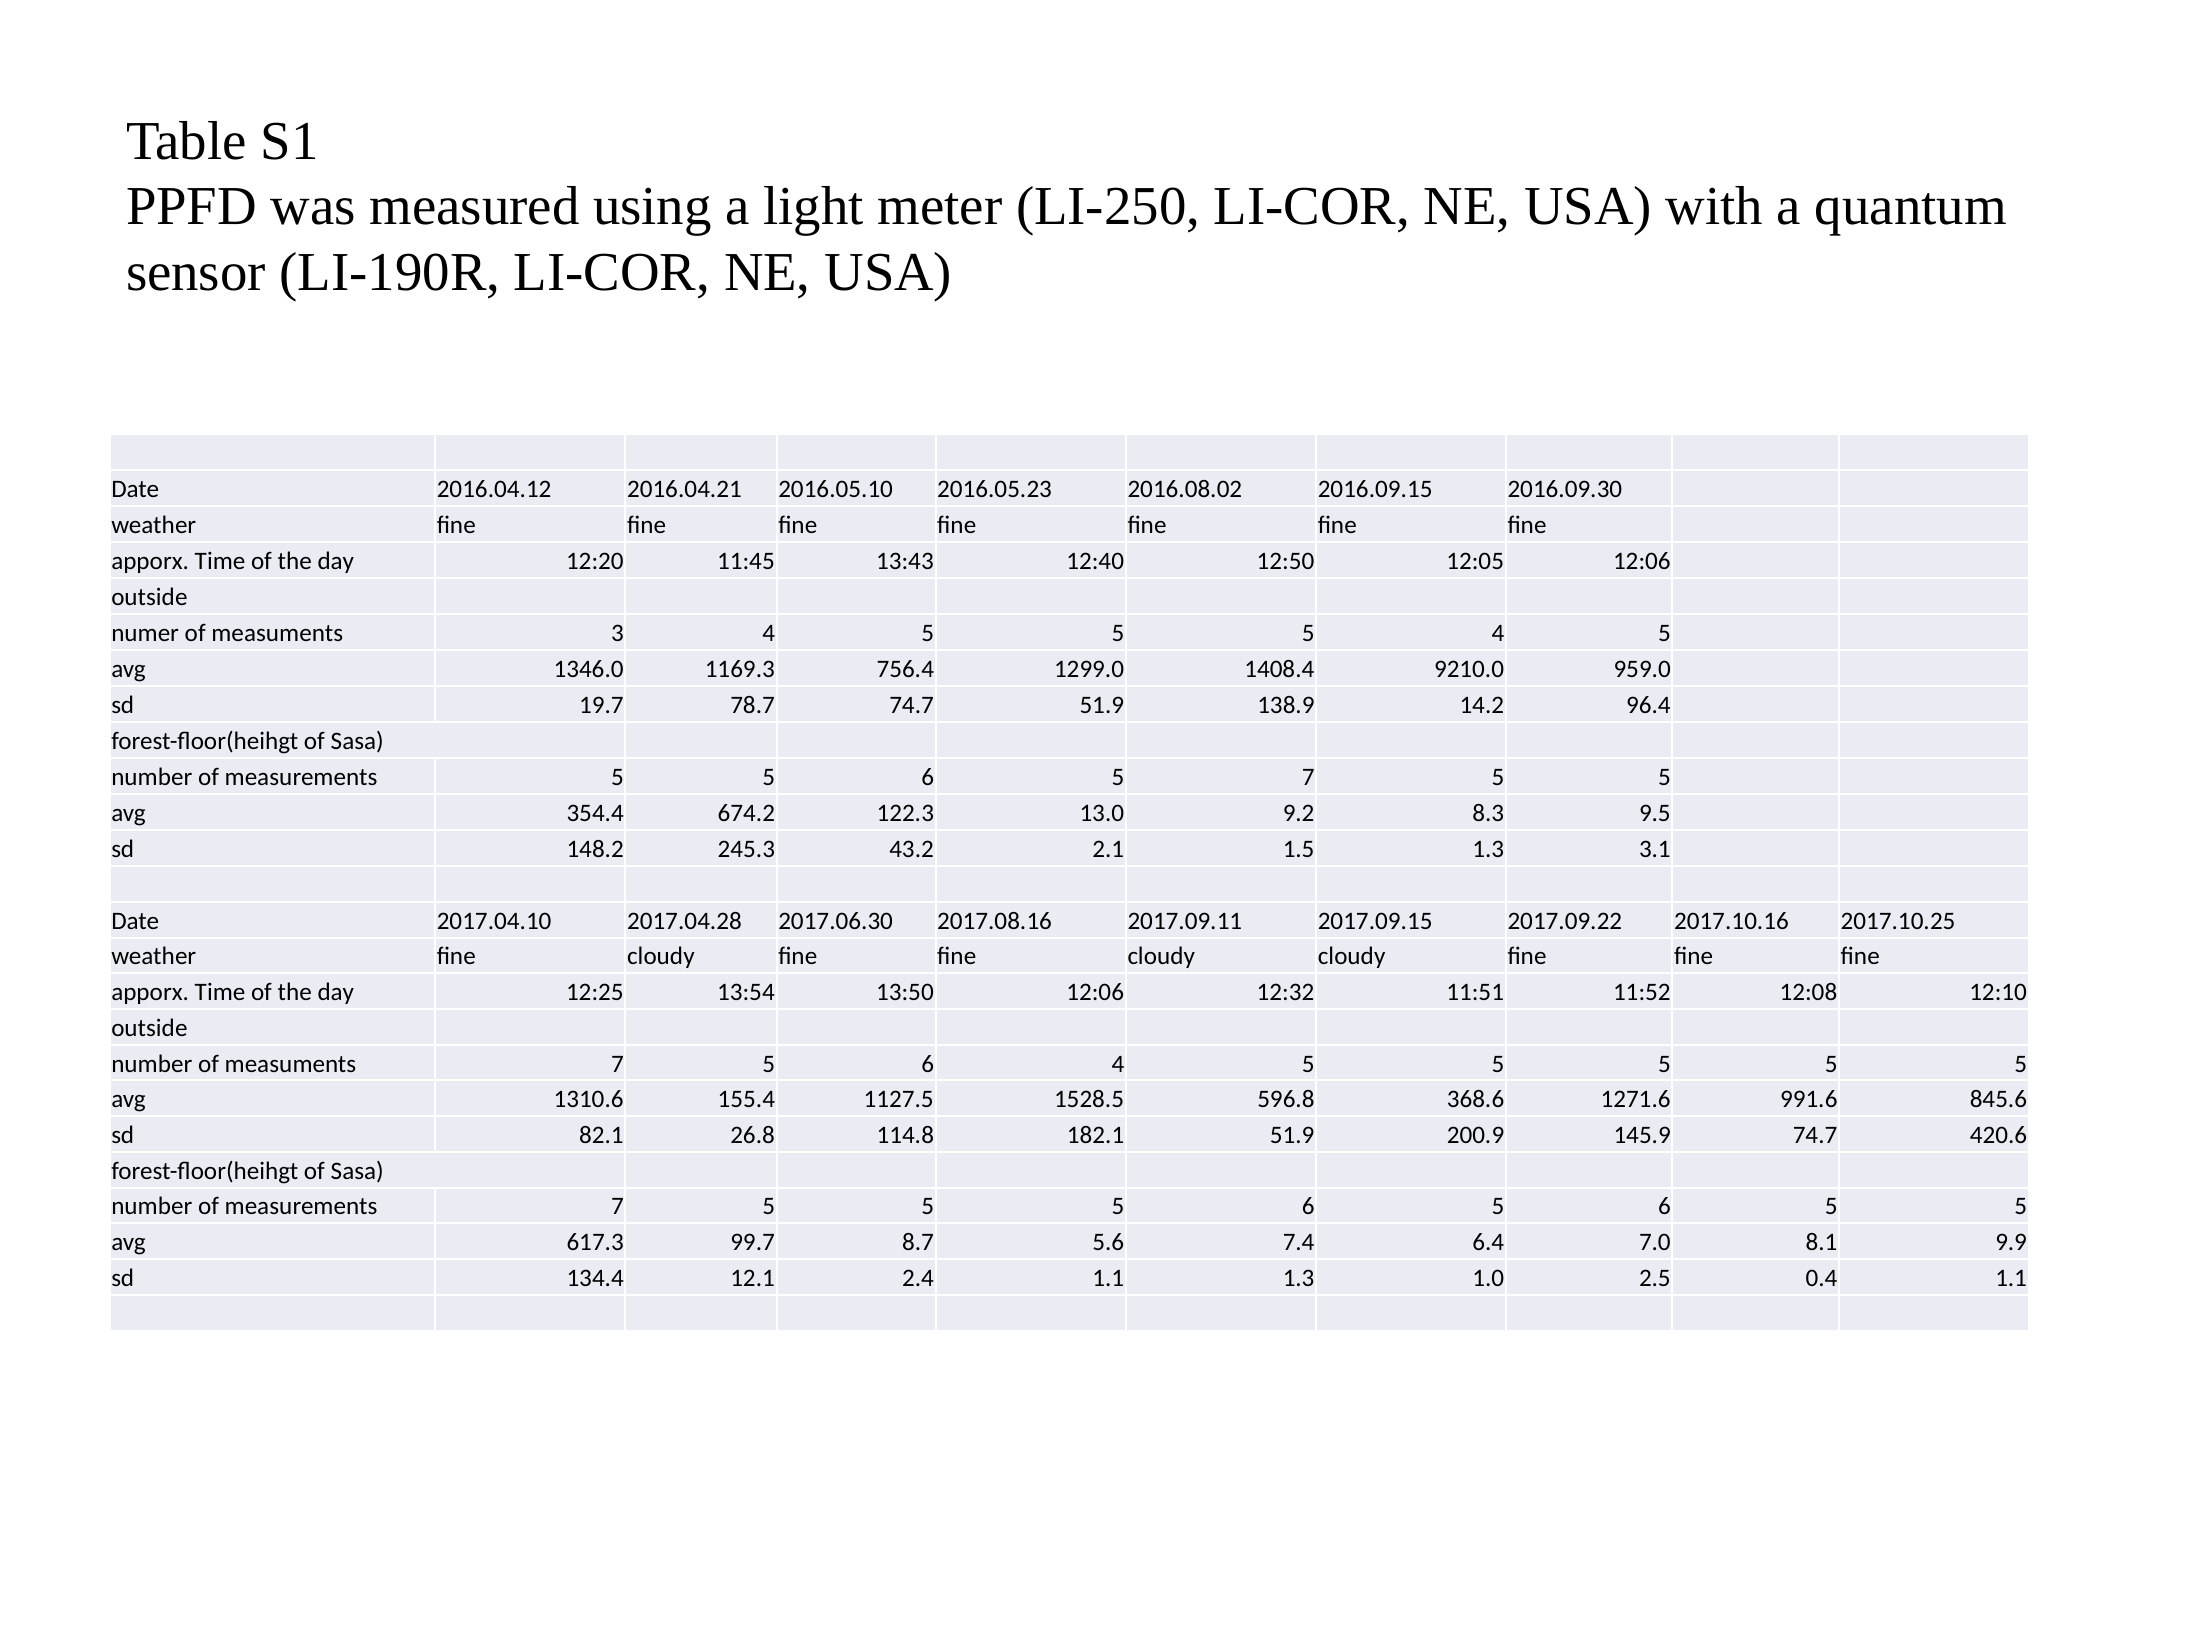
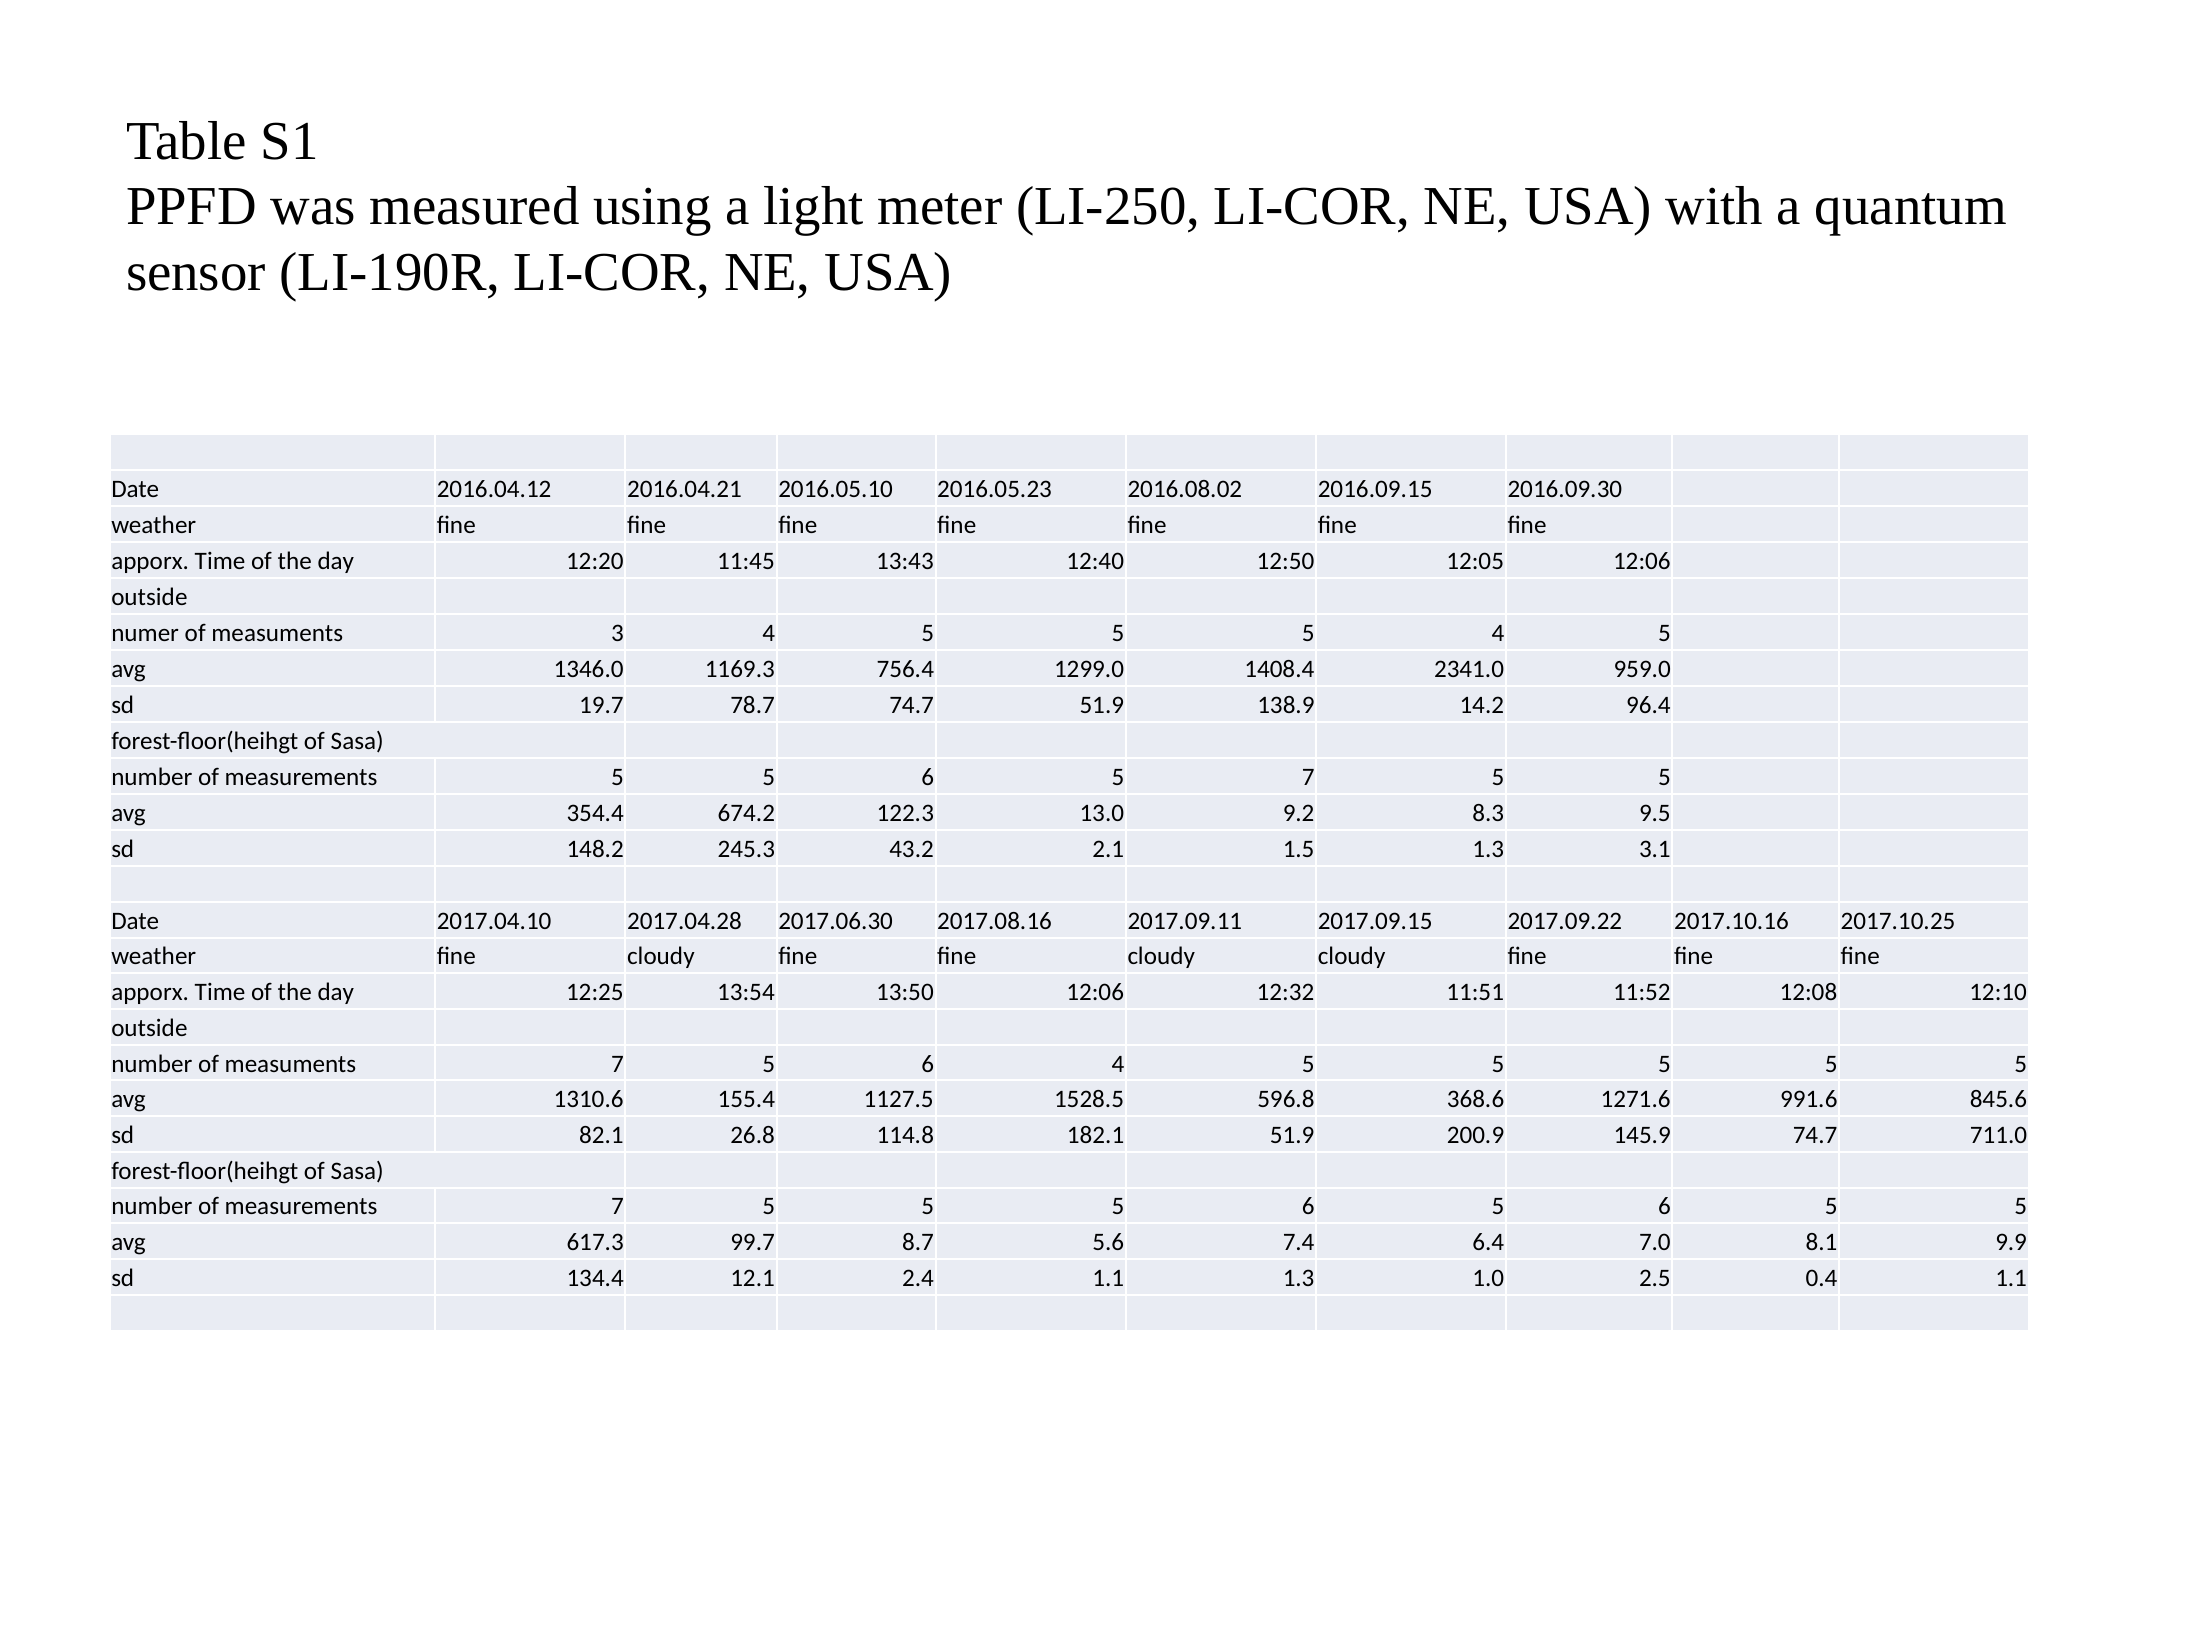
9210.0: 9210.0 -> 2341.0
420.6: 420.6 -> 711.0
